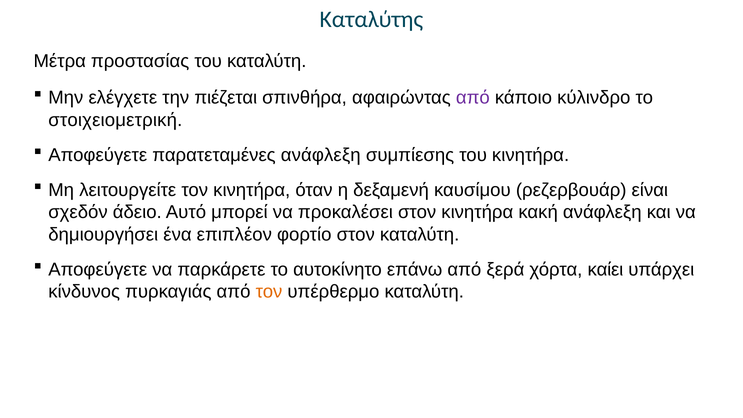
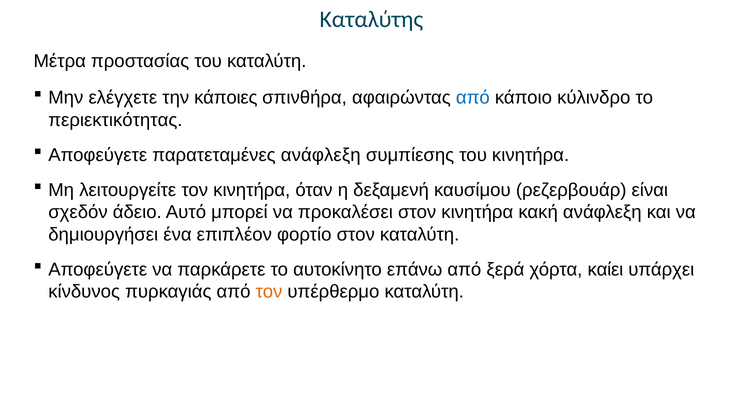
πιέζεται: πιέζεται -> κάποιες
από at (473, 98) colour: purple -> blue
στοιχειομετρική: στοιχειομετρική -> περιεκτικότητας
